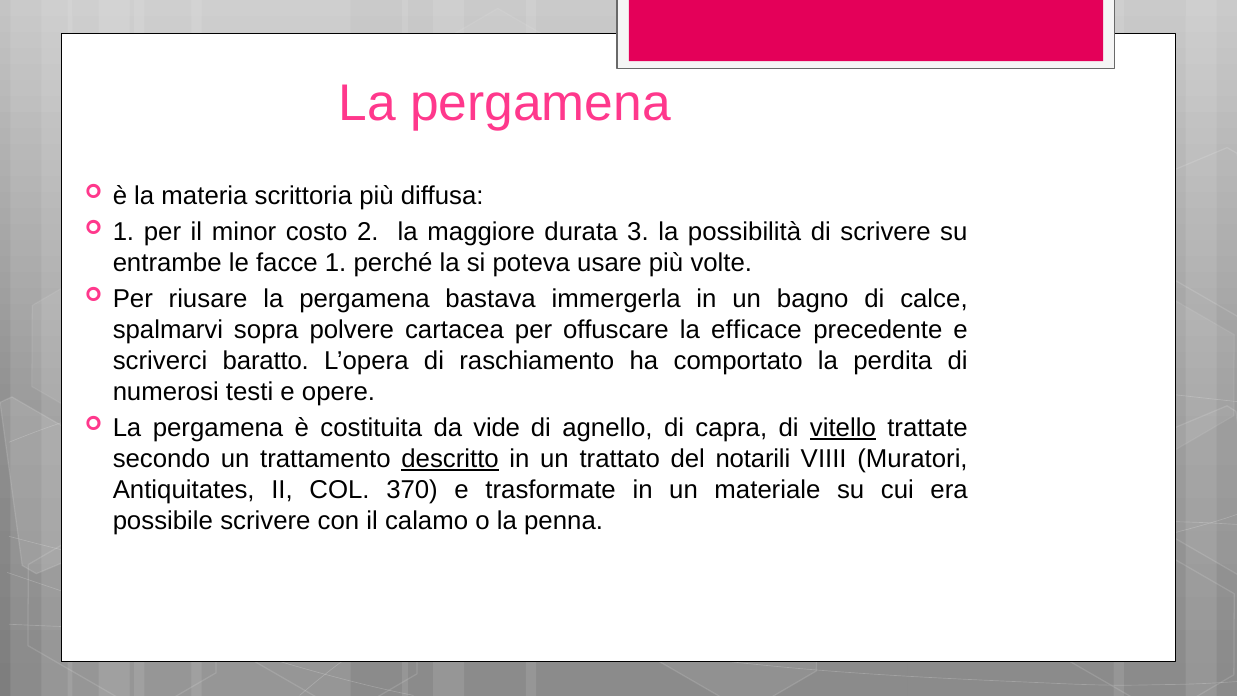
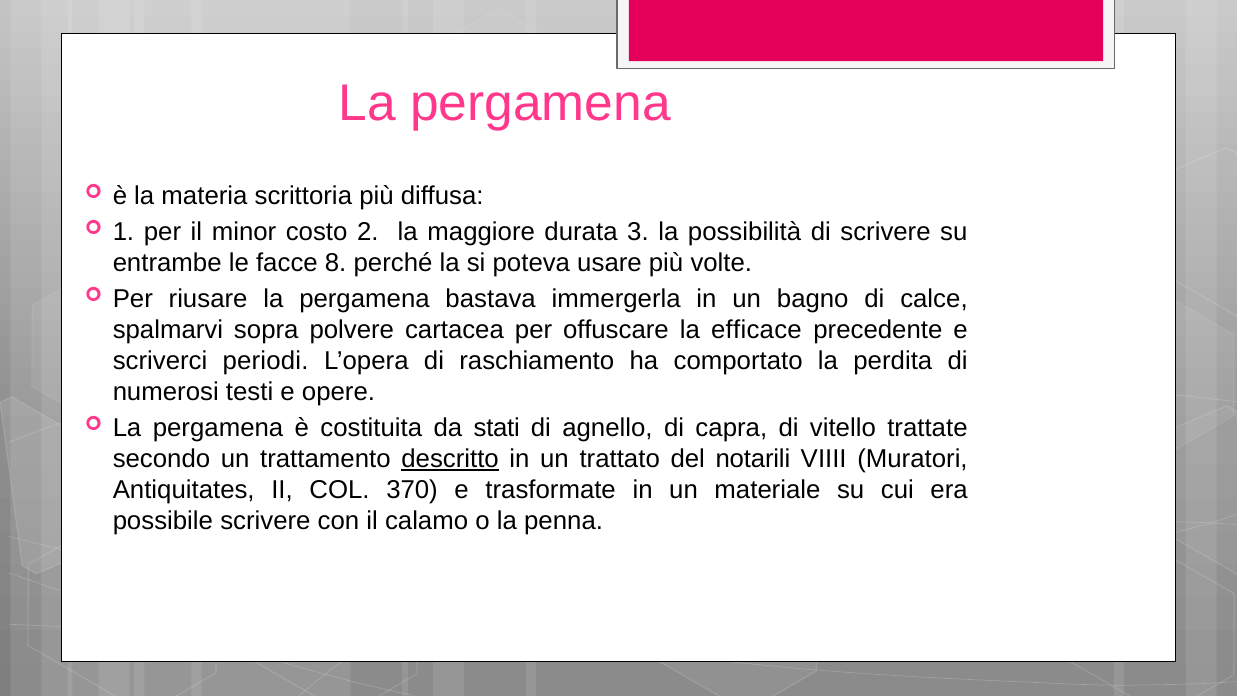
facce 1: 1 -> 8
baratto: baratto -> periodi
vide: vide -> stati
vitello underline: present -> none
